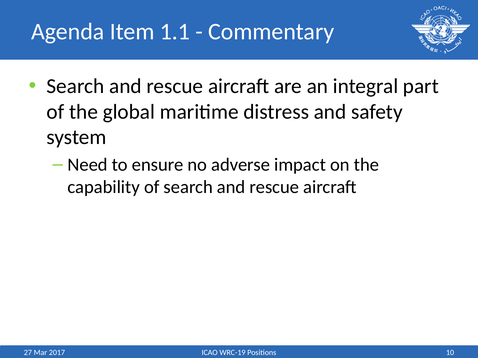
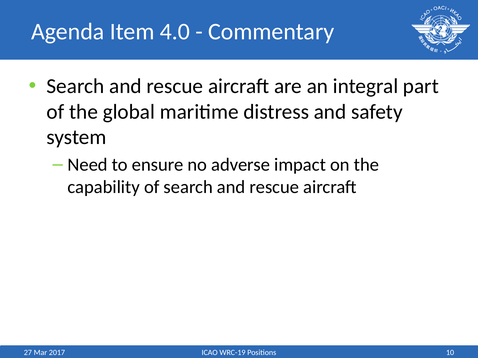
1.1: 1.1 -> 4.0
